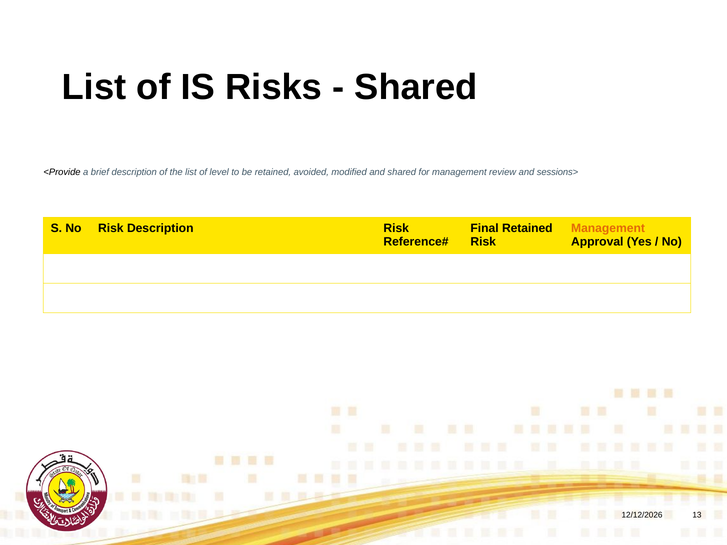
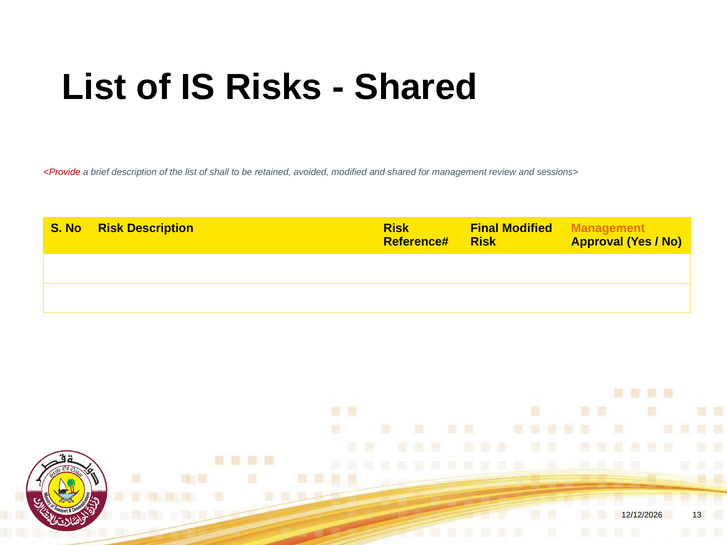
<Provide colour: black -> red
level: level -> shall
Final Retained: Retained -> Modified
